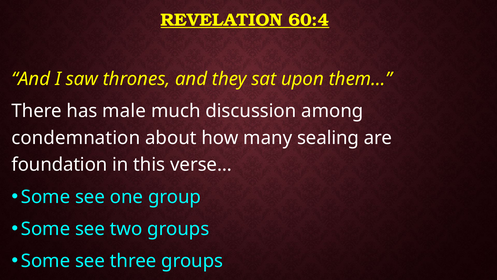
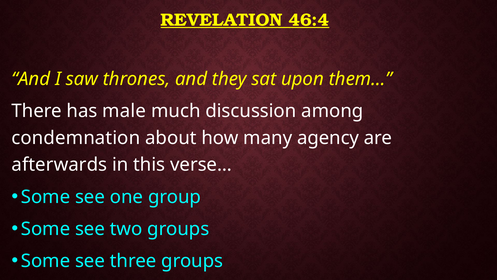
60:4: 60:4 -> 46:4
sealing: sealing -> agency
foundation: foundation -> afterwards
